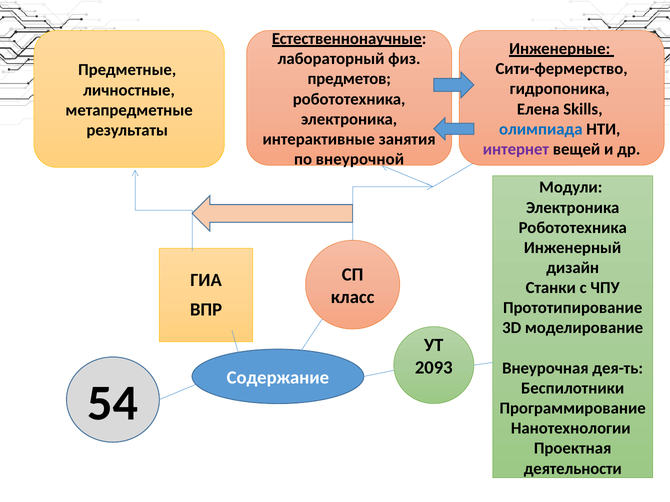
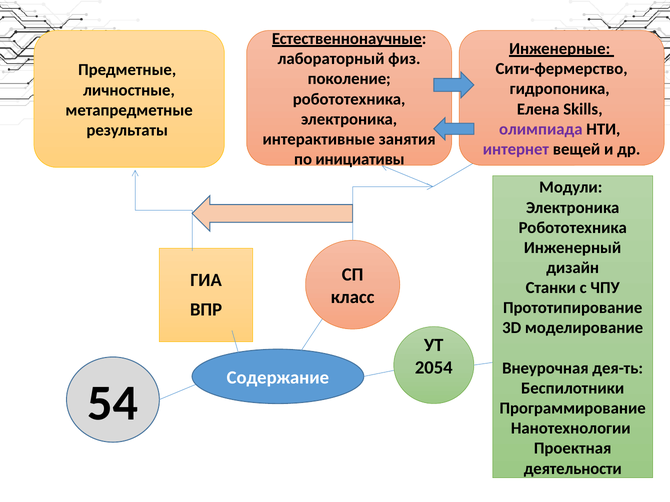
предметов: предметов -> поколение
олимпиада colour: blue -> purple
внеурочной: внеурочной -> инициативы
2093: 2093 -> 2054
